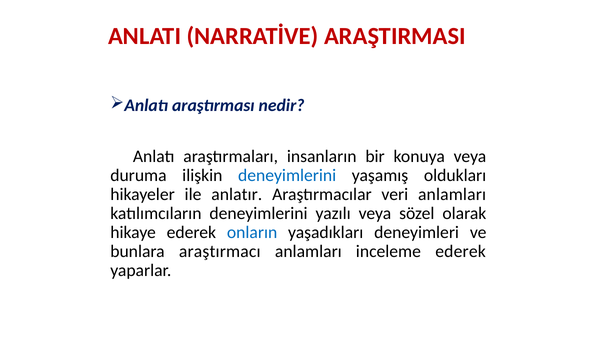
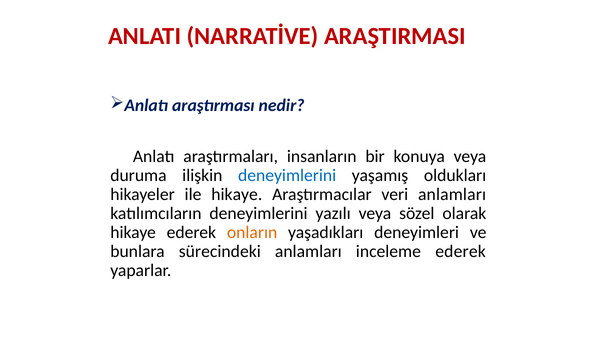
ile anlatır: anlatır -> hikaye
onların colour: blue -> orange
araştırmacı: araştırmacı -> sürecindeki
